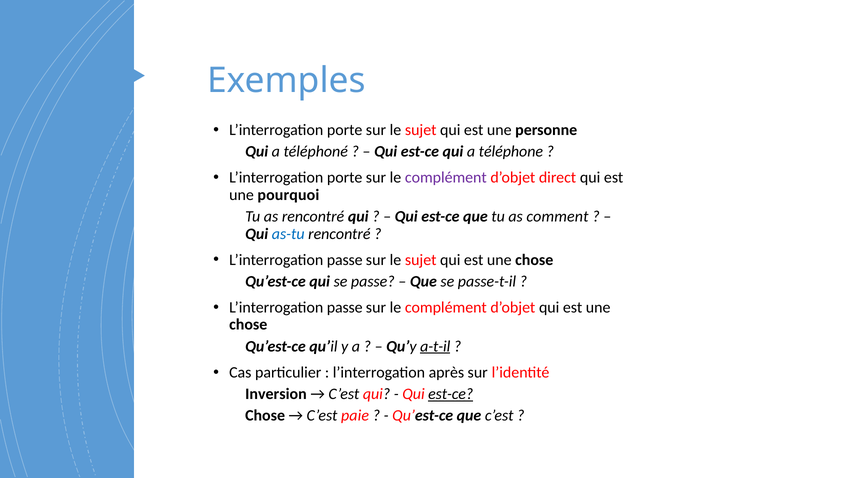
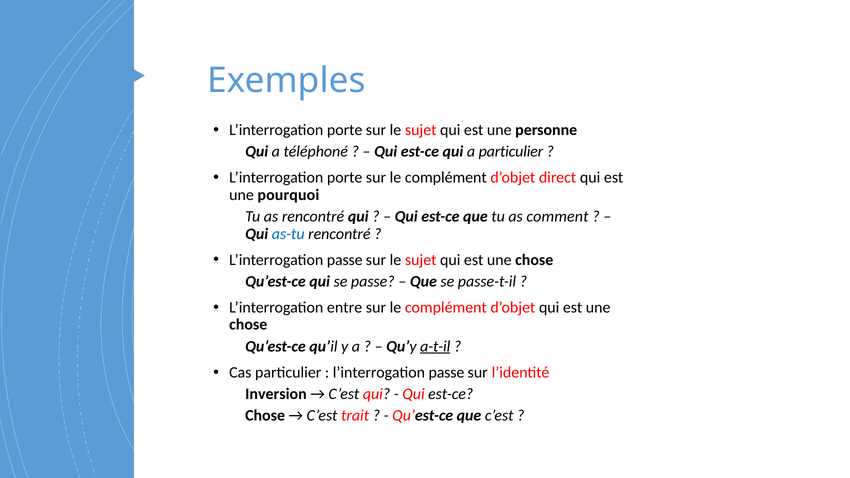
a téléphone: téléphone -> particulier
complément at (446, 178) colour: purple -> black
passe at (345, 308): passe -> entre
après at (446, 373): après -> passe
est-ce at (451, 394) underline: present -> none
paie: paie -> trait
